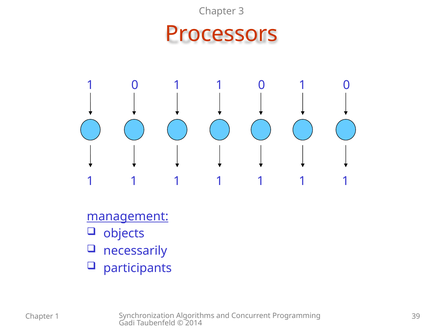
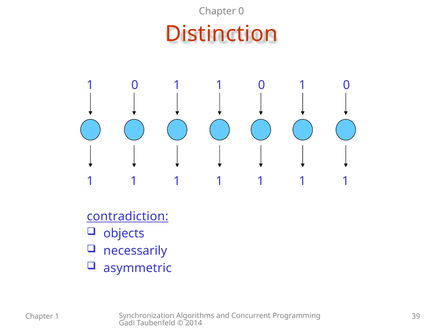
Chapter 3: 3 -> 0
Processors: Processors -> Distinction
management: management -> contradiction
participants: participants -> asymmetric
